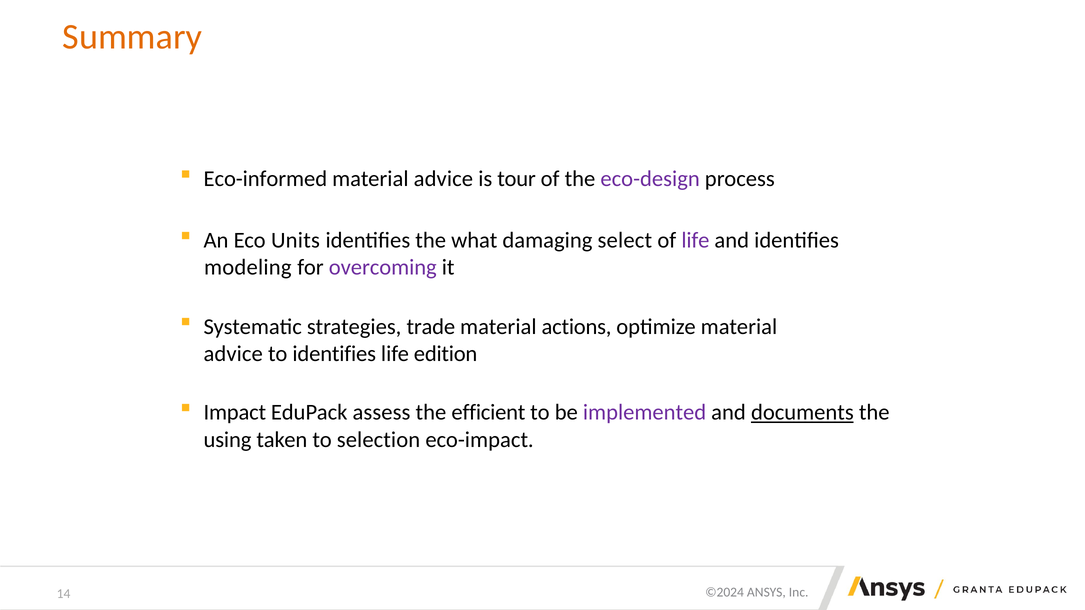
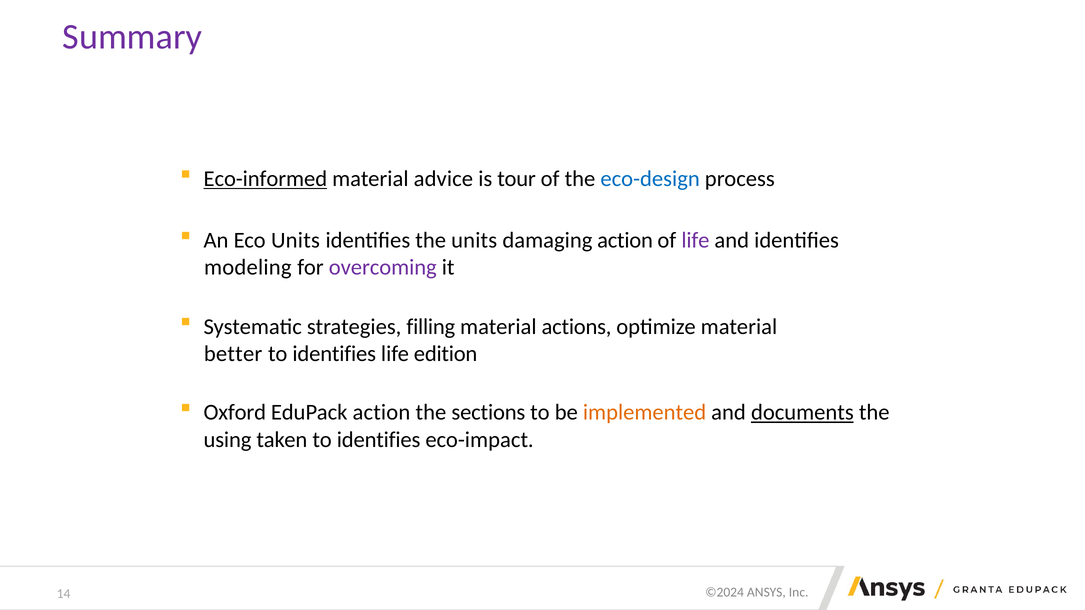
Summary colour: orange -> purple
Eco-informed underline: none -> present
eco-design colour: purple -> blue
the what: what -> units
damaging select: select -> action
trade: trade -> filling
advice at (233, 354): advice -> better
Impact: Impact -> Oxford
EduPack assess: assess -> action
efficient: efficient -> sections
implemented colour: purple -> orange
taken to selection: selection -> identifies
